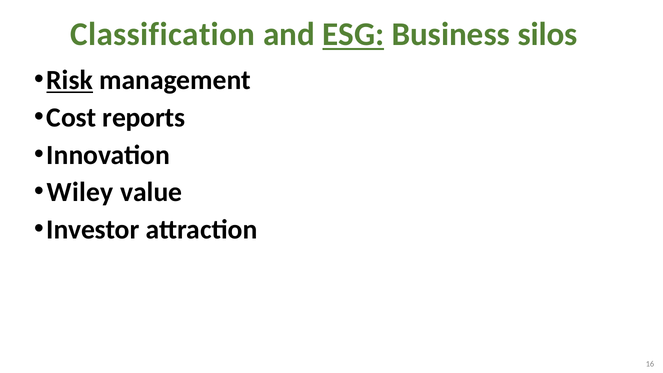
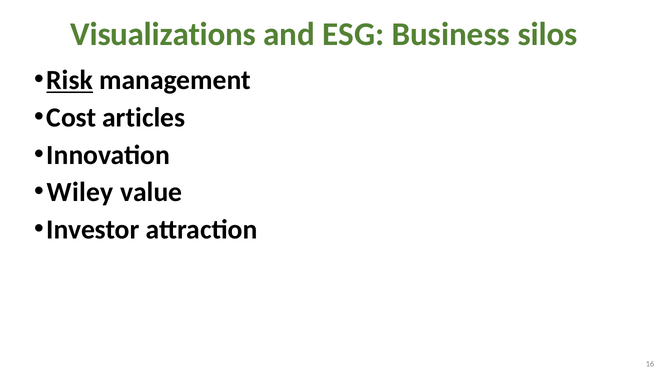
Classification: Classification -> Visualizations
ESG underline: present -> none
reports: reports -> articles
